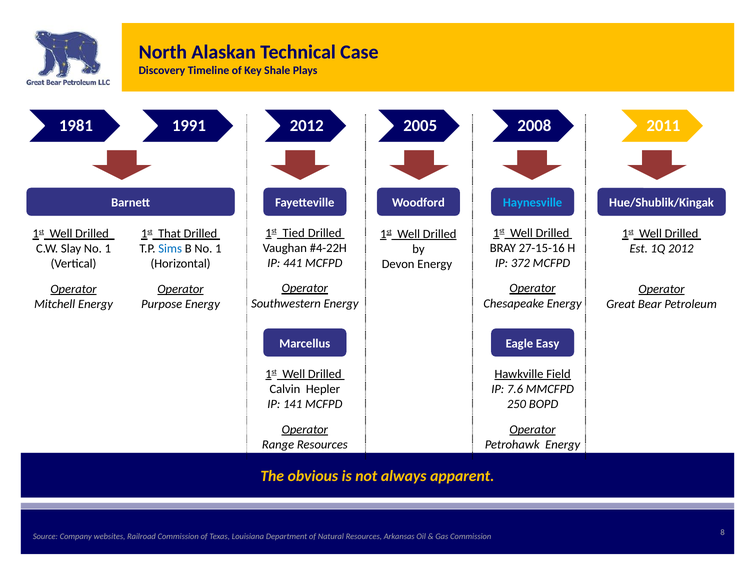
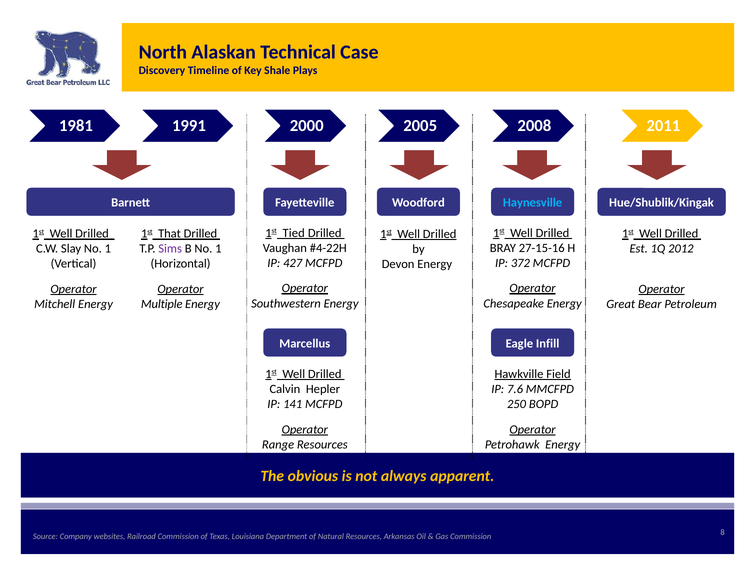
1991 2012: 2012 -> 2000
Sims colour: blue -> purple
441: 441 -> 427
Purpose: Purpose -> Multiple
Easy: Easy -> Infill
